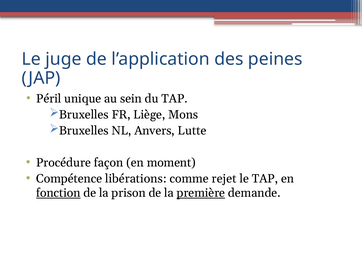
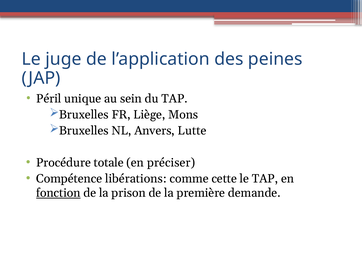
façon: façon -> totale
moment: moment -> préciser
rejet: rejet -> cette
première underline: present -> none
